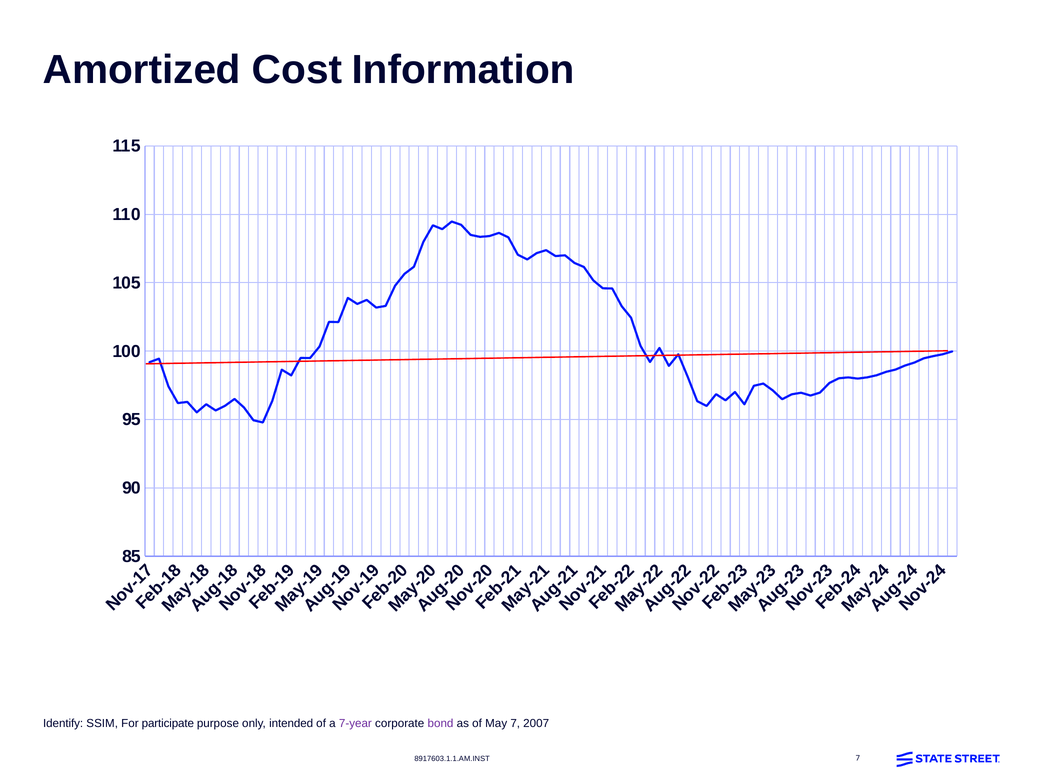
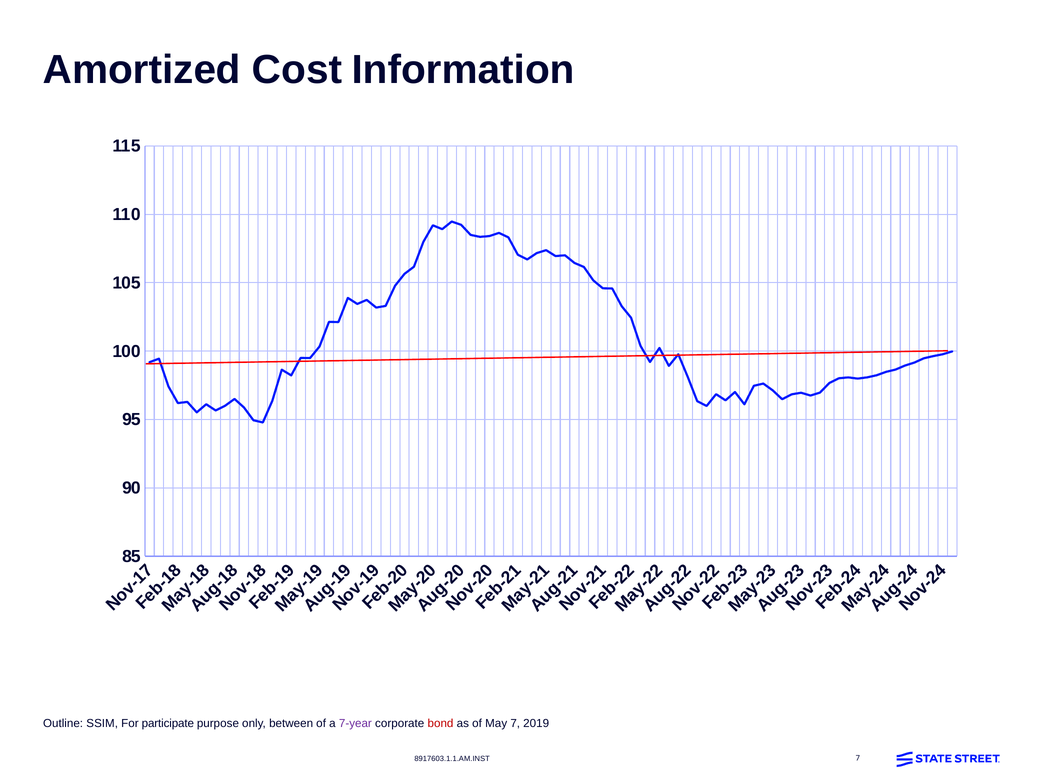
Identify: Identify -> Outline
intended: intended -> between
bond colour: purple -> red
2007: 2007 -> 2019
